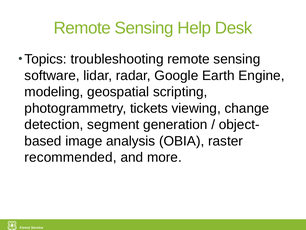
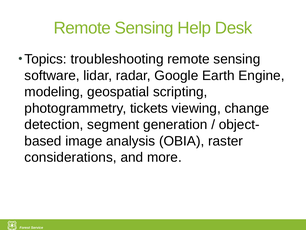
recommended: recommended -> considerations
